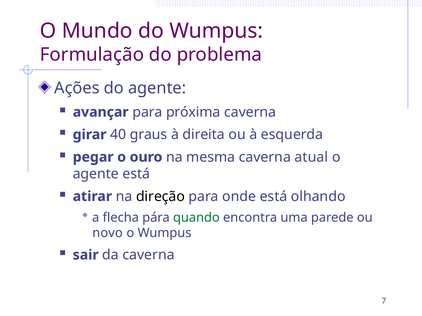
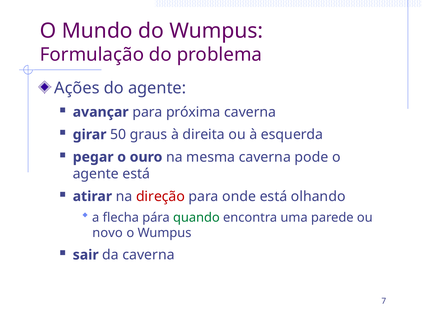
40: 40 -> 50
atual: atual -> pode
direção colour: black -> red
